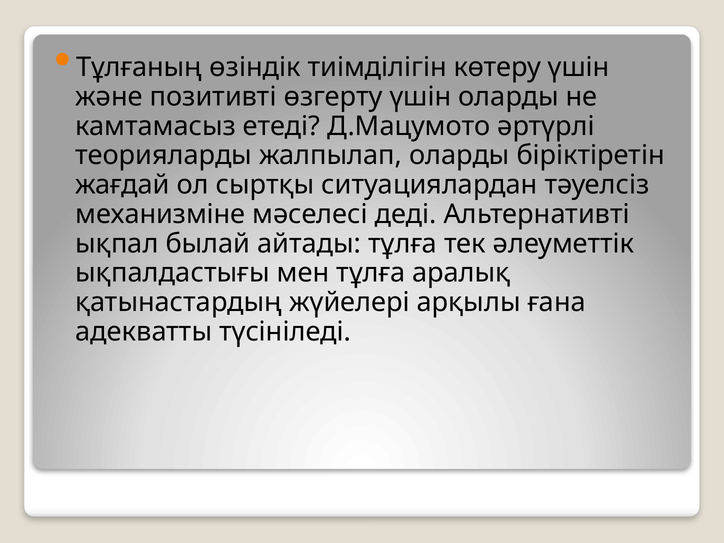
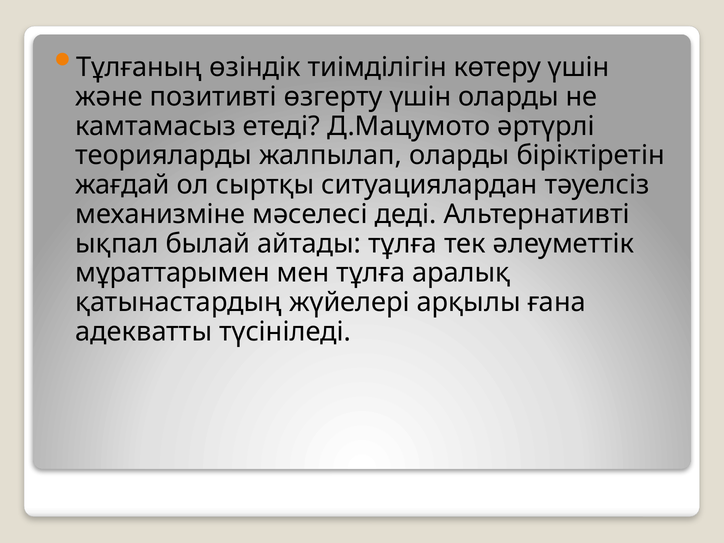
ықпалдастығы: ықпалдастығы -> мұраттарымен
